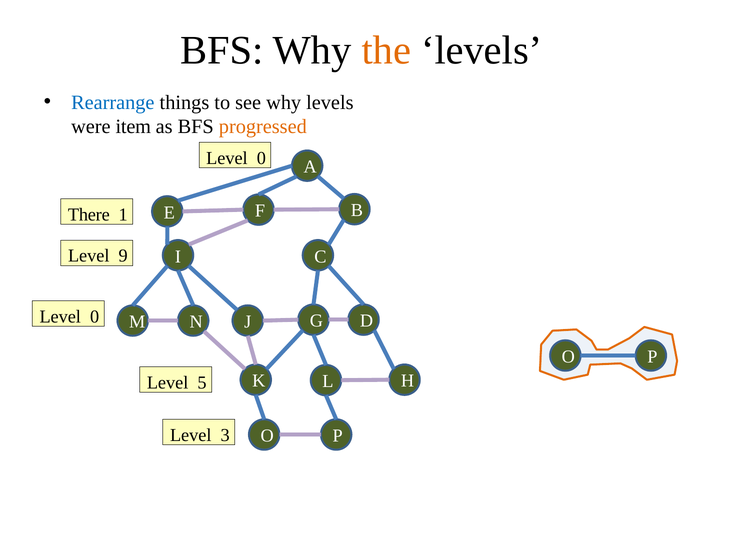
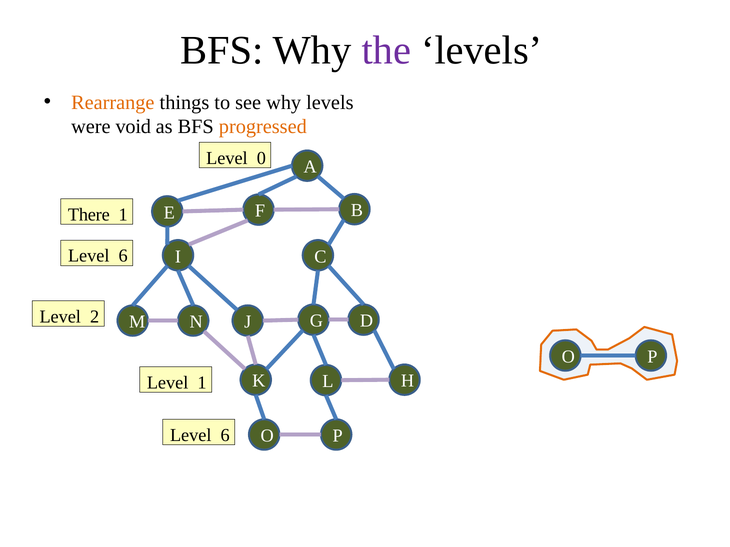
the colour: orange -> purple
Rearrange colour: blue -> orange
item: item -> void
9 at (123, 256): 9 -> 6
0 at (95, 317): 0 -> 2
Level 5: 5 -> 1
3 at (225, 436): 3 -> 6
